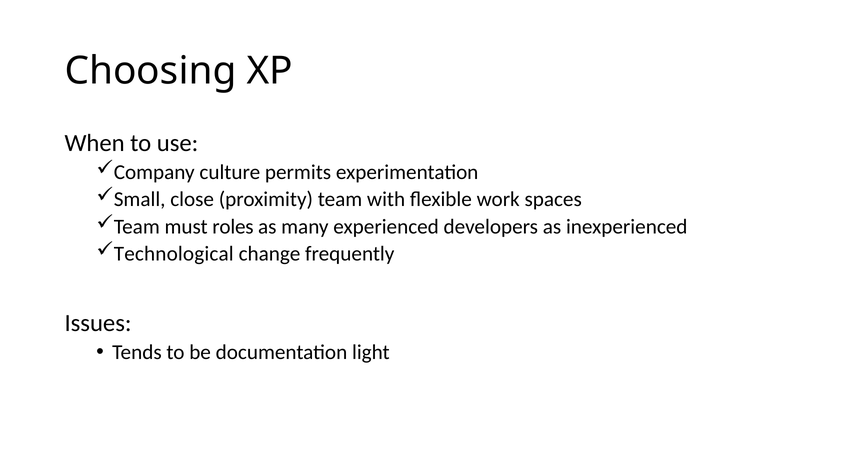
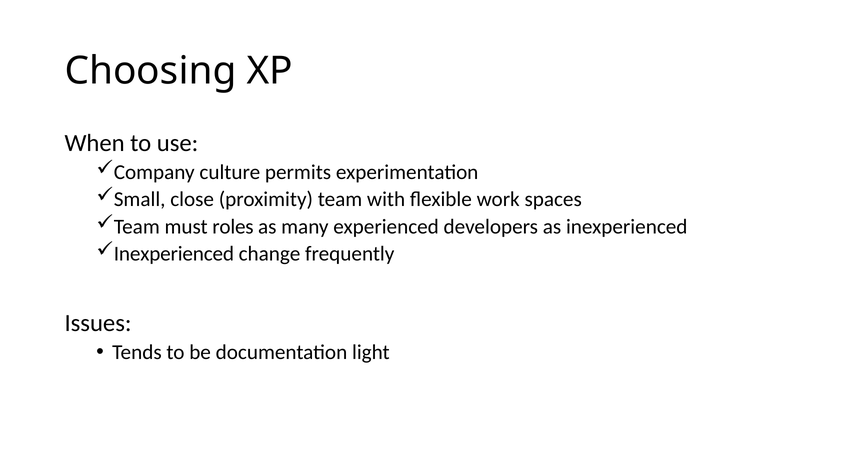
Technological at (174, 254): Technological -> Inexperienced
